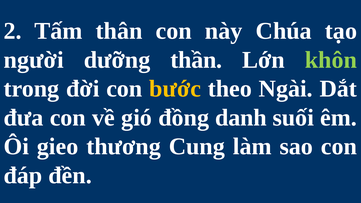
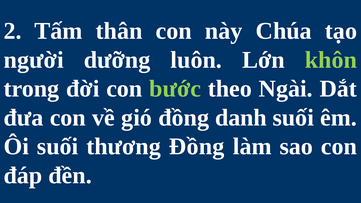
thần: thần -> luôn
bước colour: yellow -> light green
Ôi gieo: gieo -> suối
thương Cung: Cung -> Đồng
